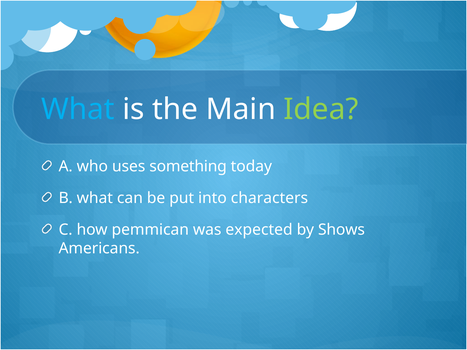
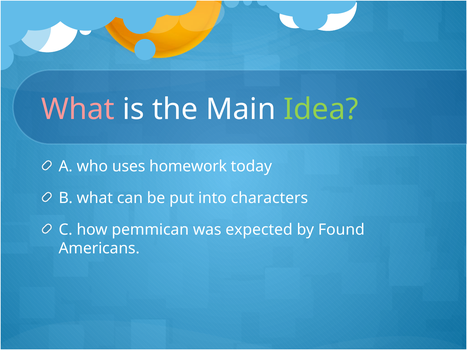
What at (78, 109) colour: light blue -> pink
something: something -> homework
Shows: Shows -> Found
